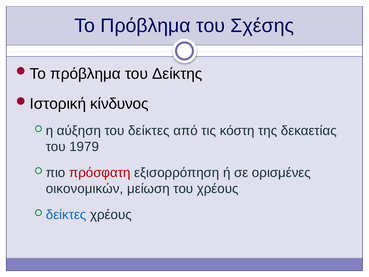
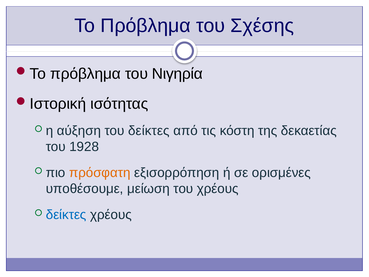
Δείκτης: Δείκτης -> Νιγηρία
κίνδυνος: κίνδυνος -> ισότητας
1979: 1979 -> 1928
πρόσφατη colour: red -> orange
οικονομικών: οικονομικών -> υποθέσουμε
